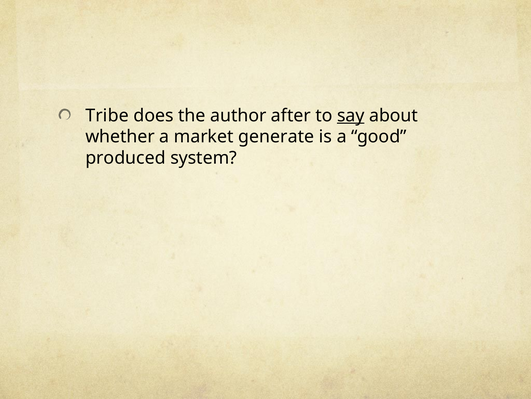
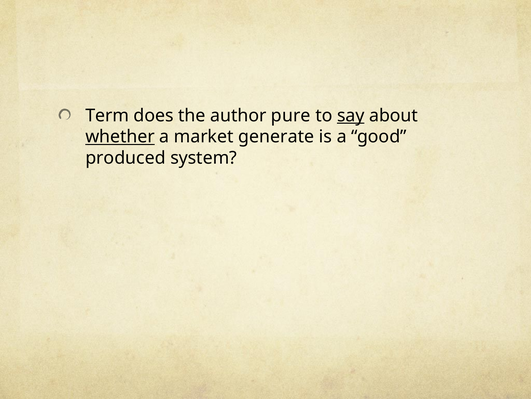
Tribe: Tribe -> Term
after: after -> pure
whether underline: none -> present
